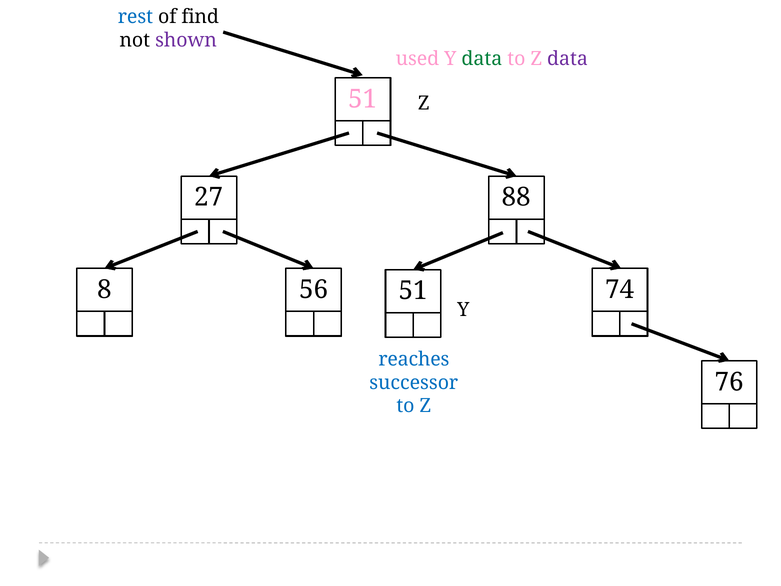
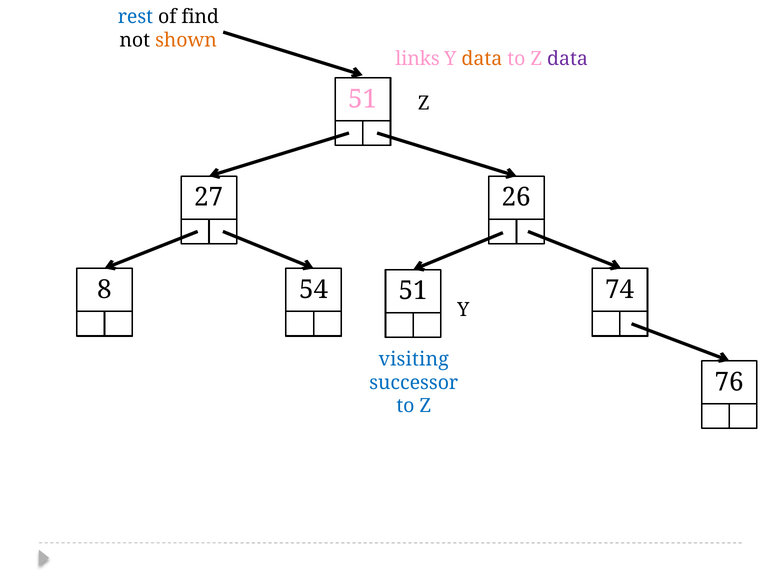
shown colour: purple -> orange
used: used -> links
data at (482, 59) colour: green -> orange
88: 88 -> 26
56: 56 -> 54
reaches: reaches -> visiting
